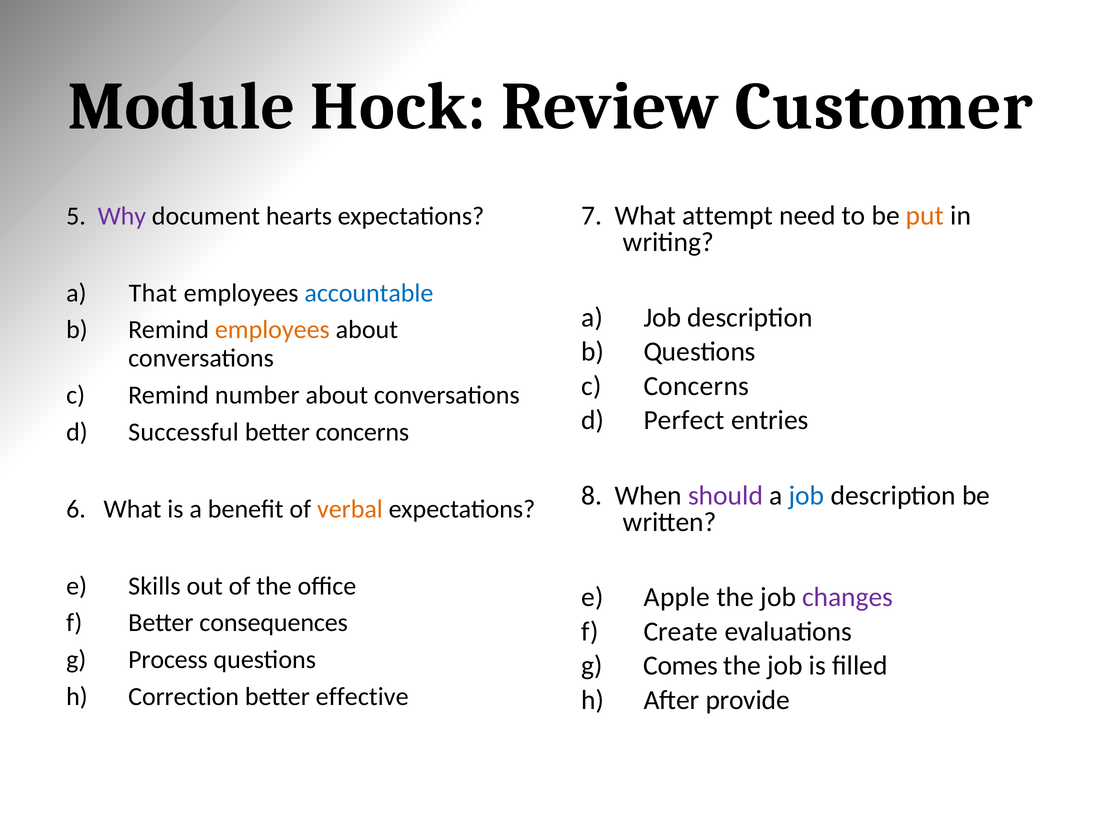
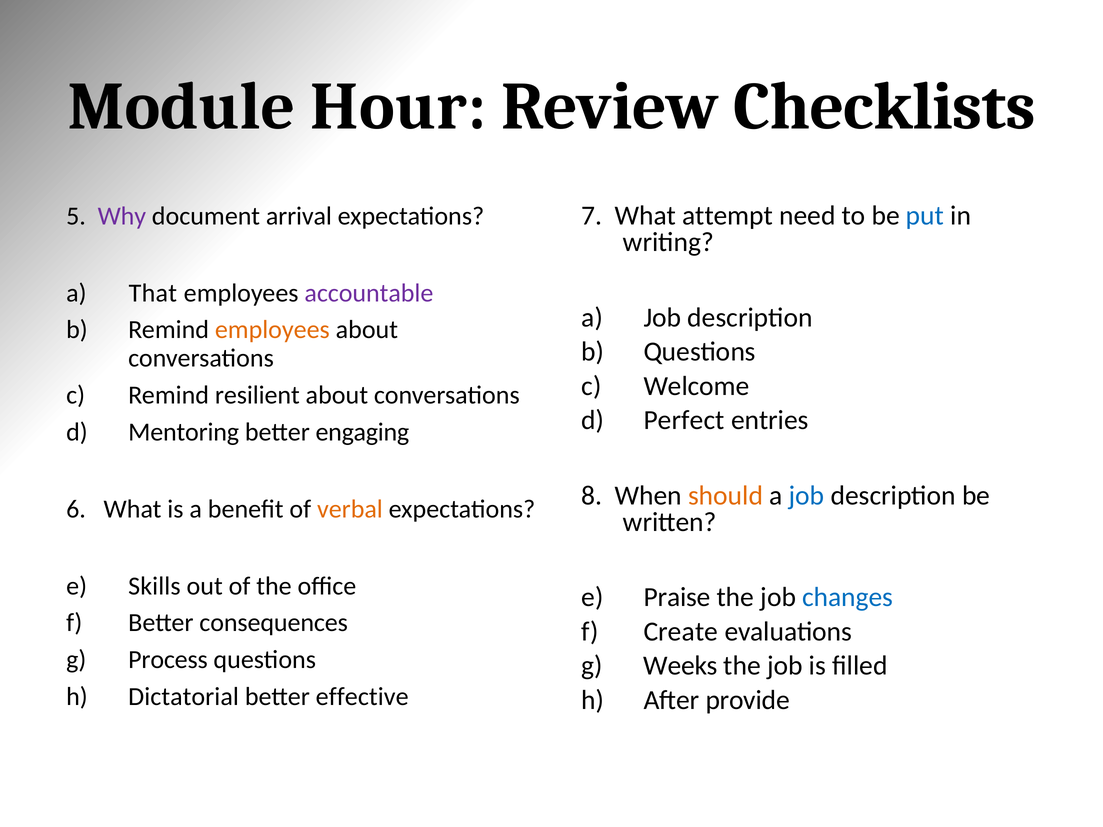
Hock: Hock -> Hour
Customer: Customer -> Checklists
put colour: orange -> blue
hearts: hearts -> arrival
accountable colour: blue -> purple
Concerns at (696, 386): Concerns -> Welcome
number: number -> resilient
Successful: Successful -> Mentoring
better concerns: concerns -> engaging
should colour: purple -> orange
Apple: Apple -> Praise
changes colour: purple -> blue
Comes: Comes -> Weeks
Correction: Correction -> Dictatorial
